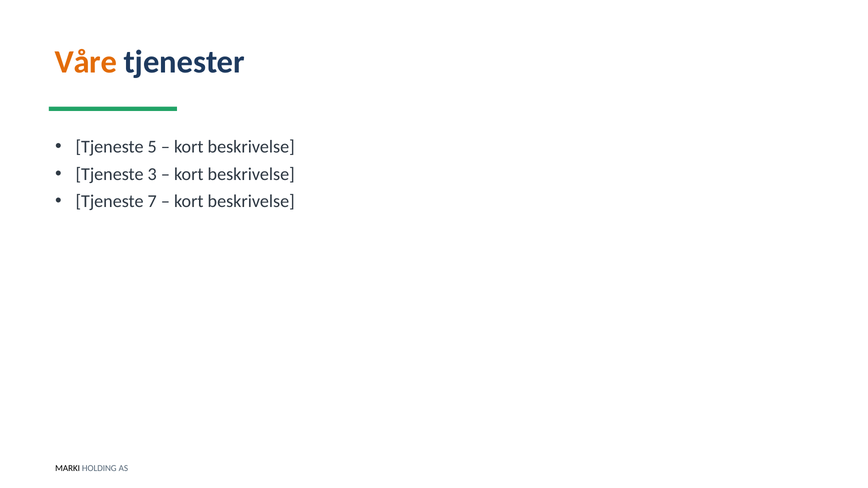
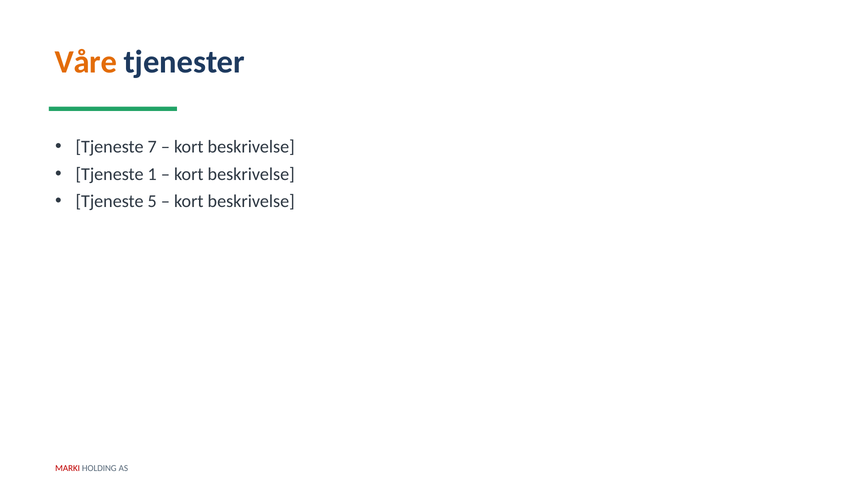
5: 5 -> 7
3: 3 -> 1
7: 7 -> 5
MARKI colour: black -> red
